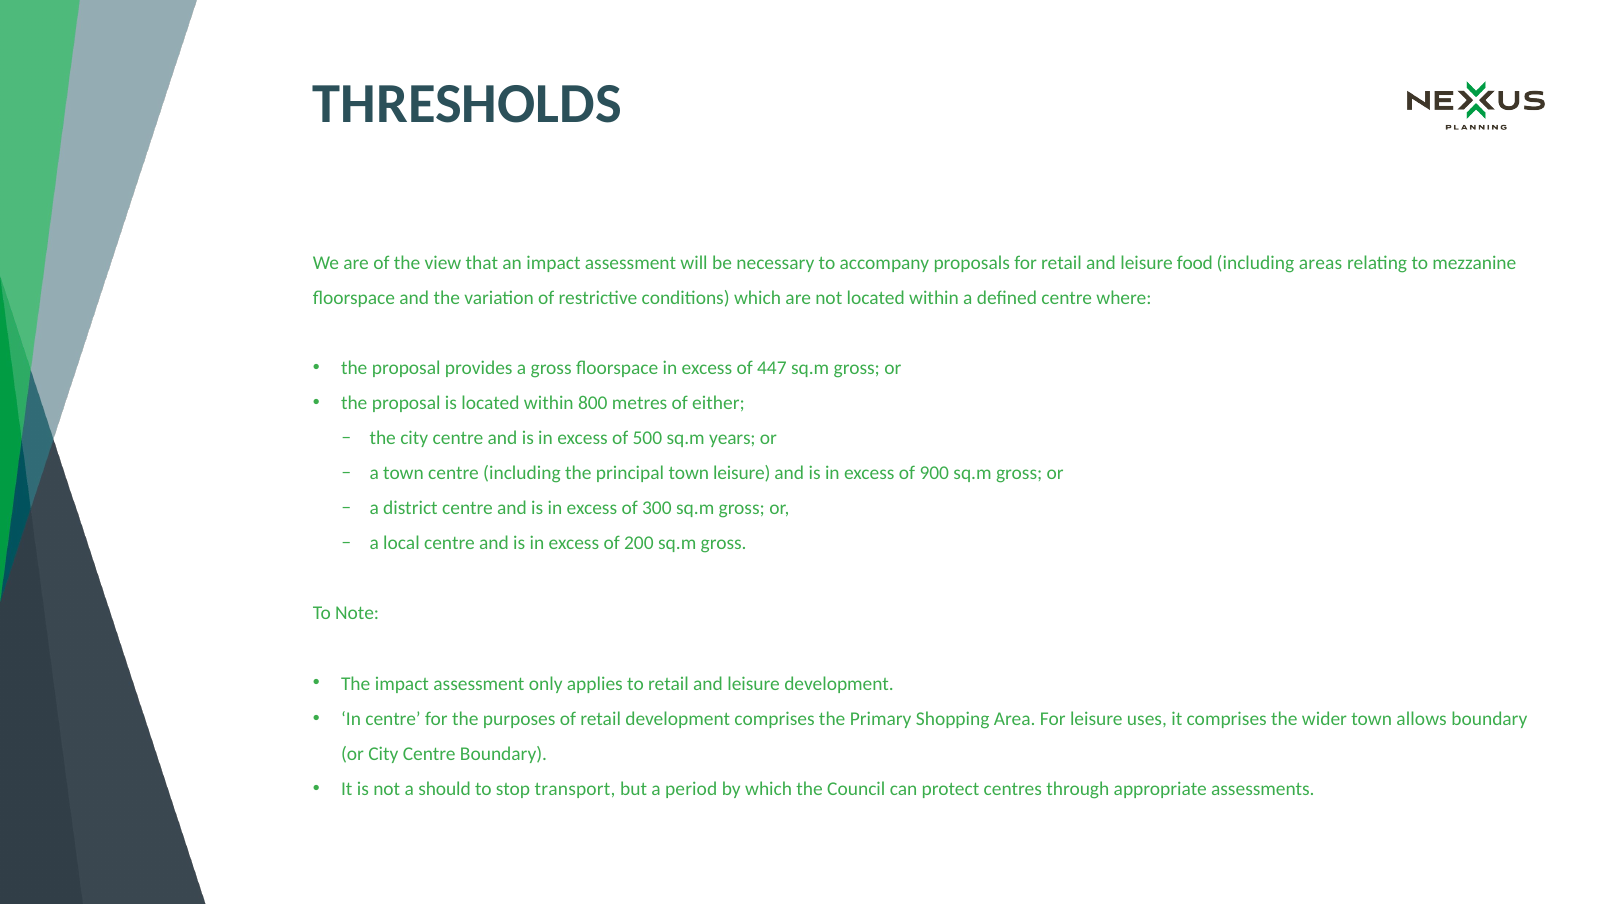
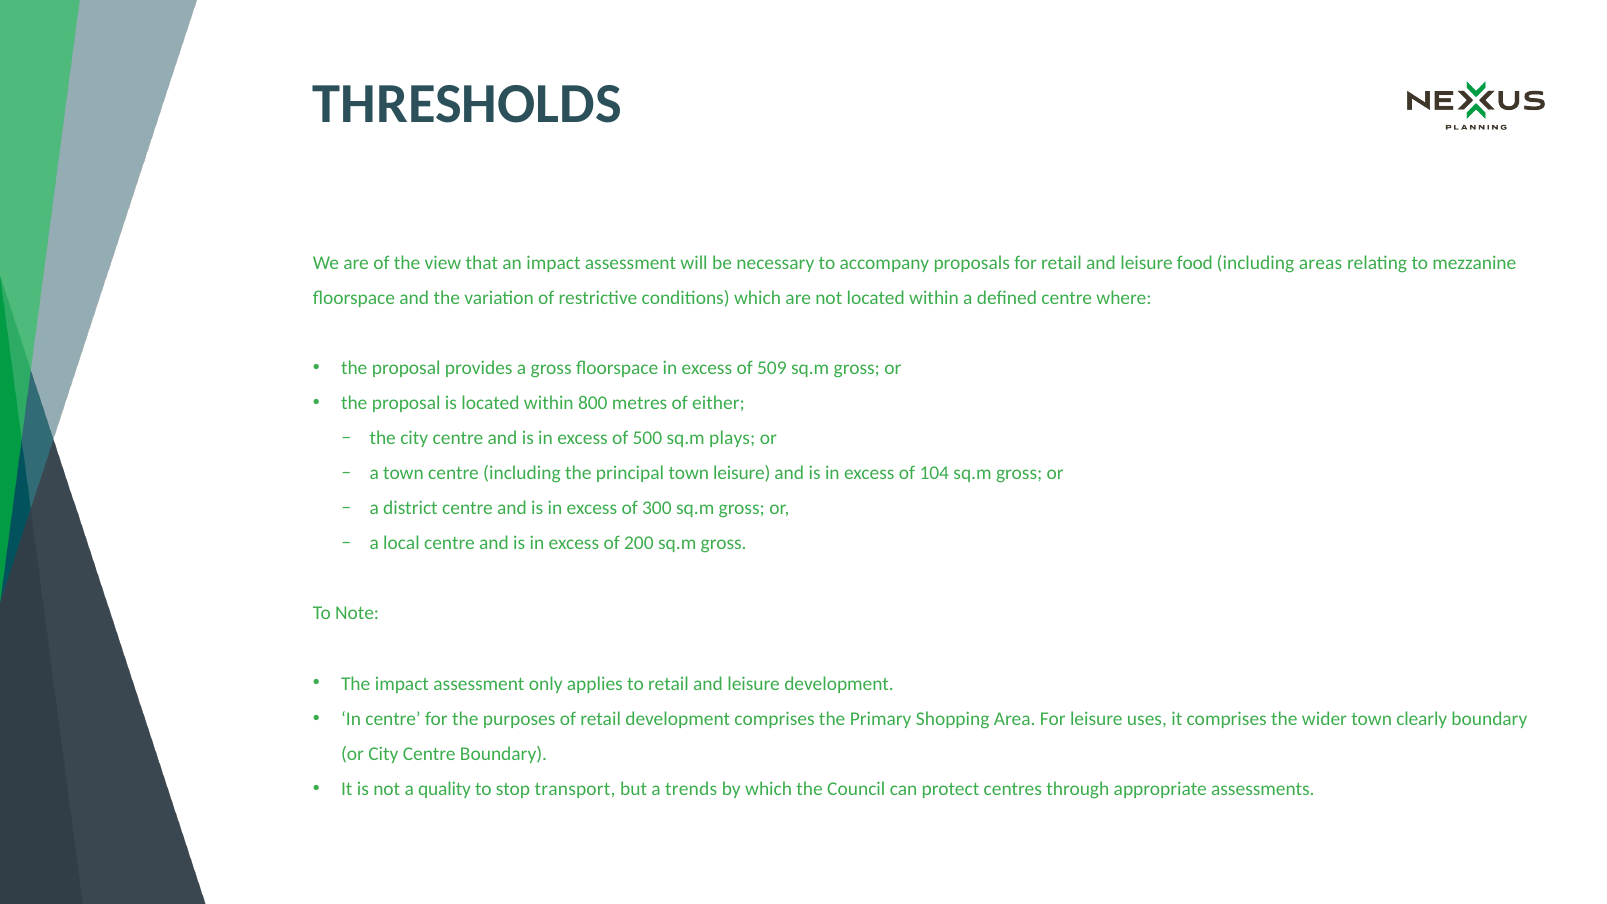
447: 447 -> 509
years: years -> plays
900: 900 -> 104
allows: allows -> clearly
should: should -> quality
period: period -> trends
